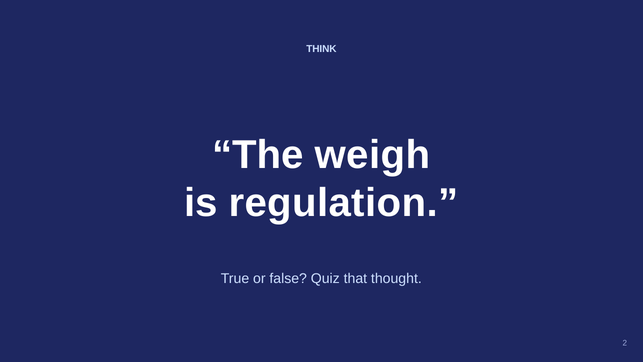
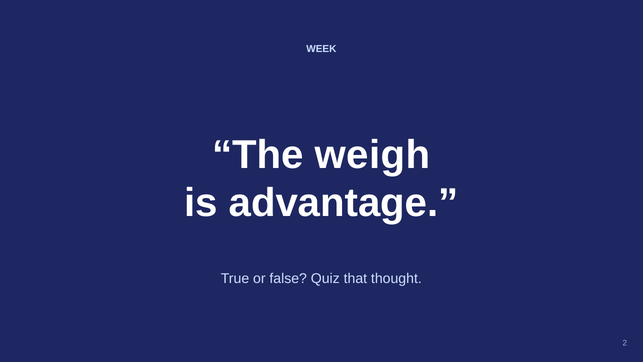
THINK: THINK -> WEEK
regulation: regulation -> advantage
